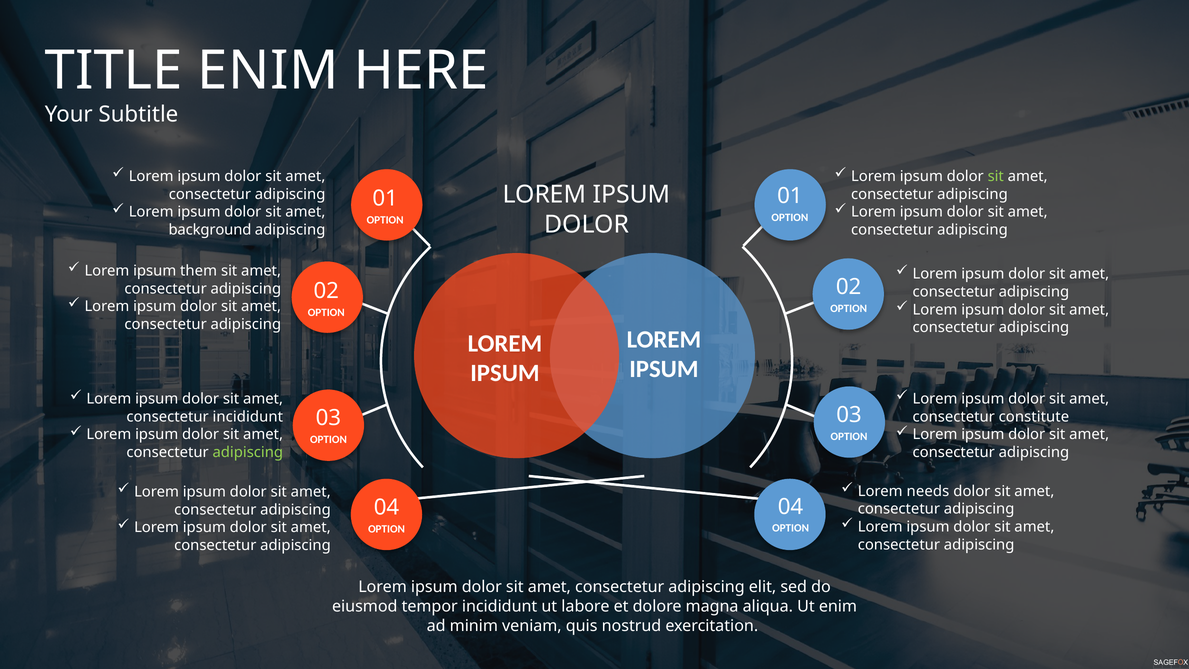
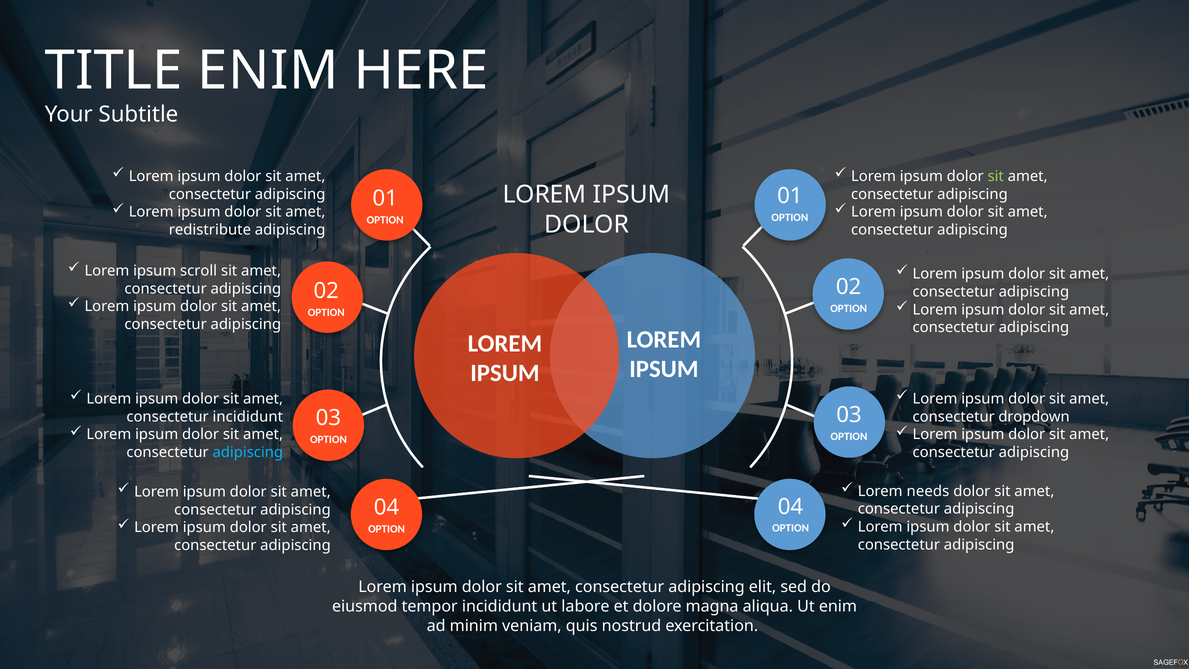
background: background -> redistribute
them: them -> scroll
constitute: constitute -> dropdown
adipiscing at (248, 452) colour: light green -> light blue
